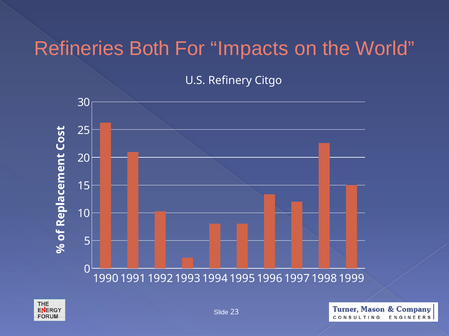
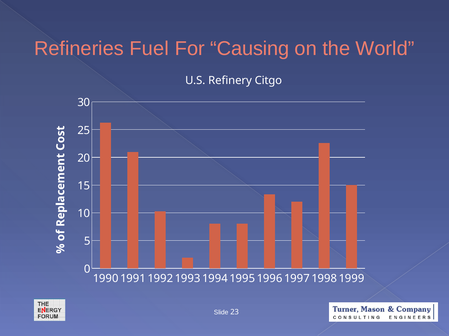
Both: Both -> Fuel
Impacts: Impacts -> Causing
